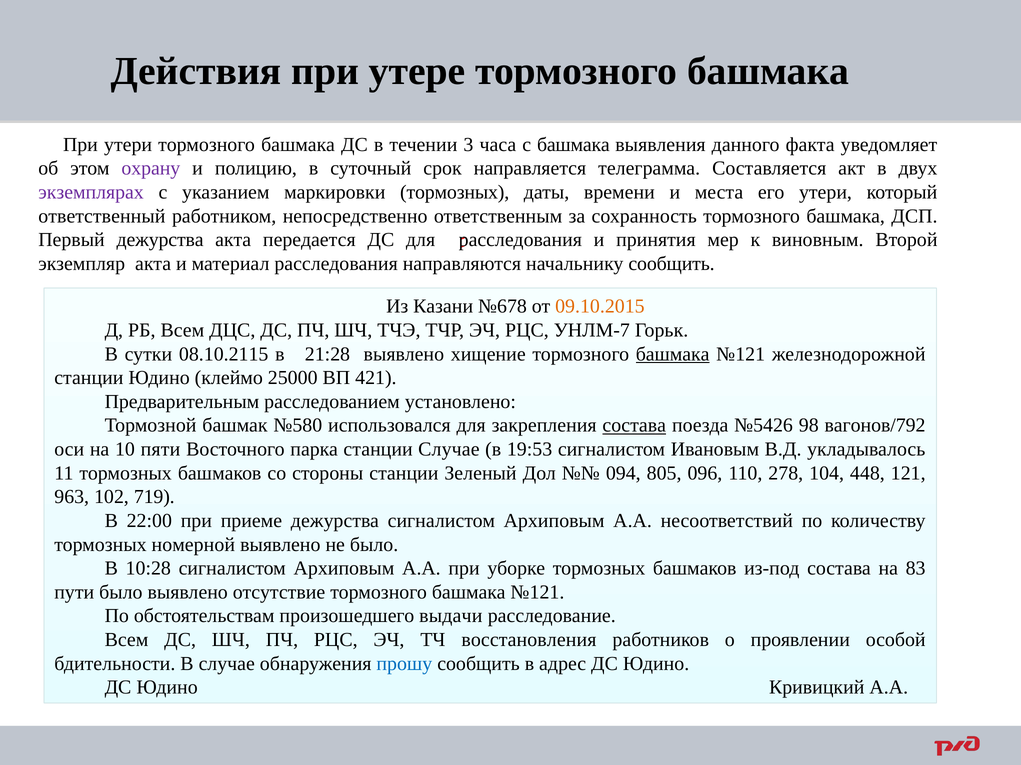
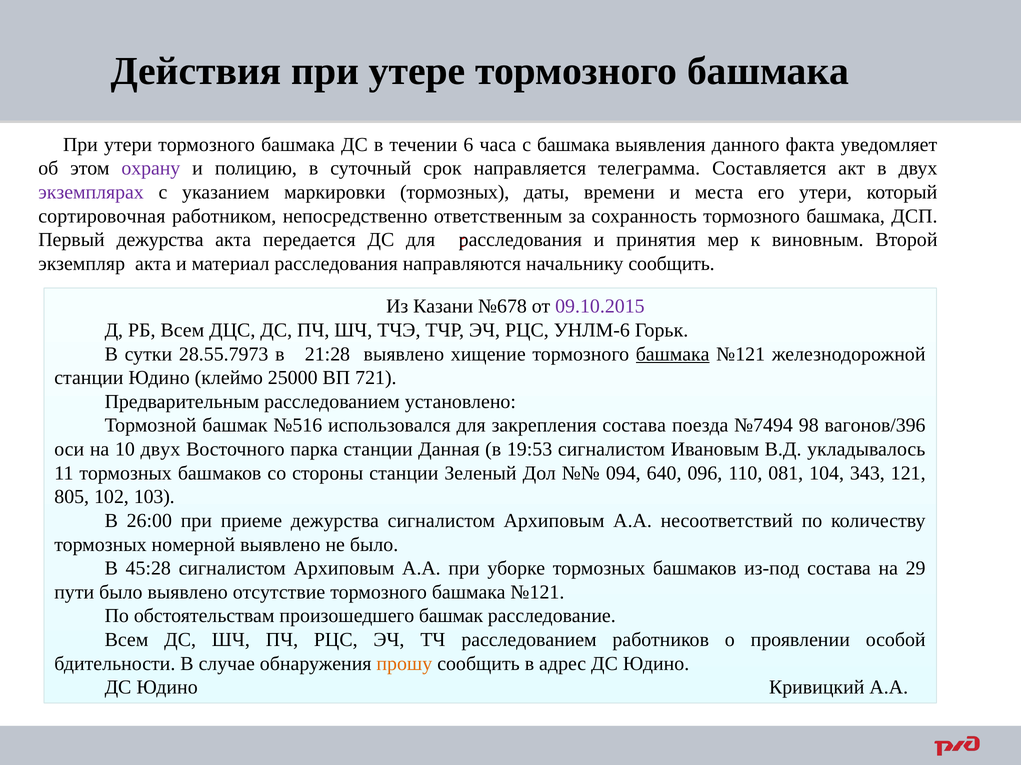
3: 3 -> 6
ответственный: ответственный -> сортировочная
09.10.2015 colour: orange -> purple
УНЛМ-7: УНЛМ-7 -> УНЛМ-6
08.10.2115: 08.10.2115 -> 28.55.7973
421: 421 -> 721
№580: №580 -> №516
состава at (634, 426) underline: present -> none
№5426: №5426 -> №7494
вагонов/792: вагонов/792 -> вагонов/396
10 пяти: пяти -> двух
станции Случае: Случае -> Данная
805: 805 -> 640
278: 278 -> 081
448: 448 -> 343
963: 963 -> 805
719: 719 -> 103
22:00: 22:00 -> 26:00
10:28: 10:28 -> 45:28
83: 83 -> 29
произошедшего выдачи: выдачи -> башмак
ТЧ восстановления: восстановления -> расследованием
прошу colour: blue -> orange
